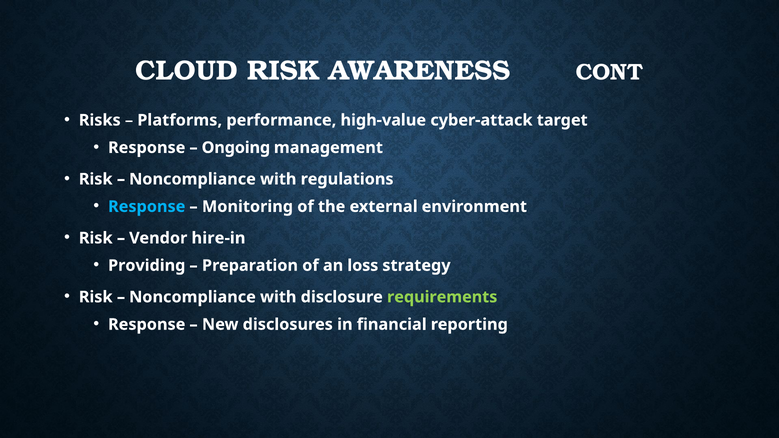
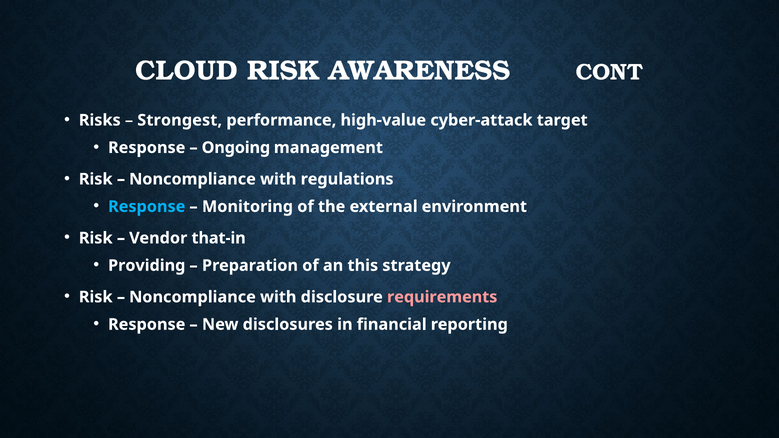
Platforms: Platforms -> Strongest
hire-in: hire-in -> that-in
loss: loss -> this
requirements colour: light green -> pink
